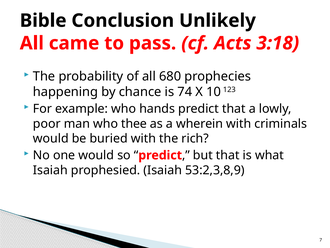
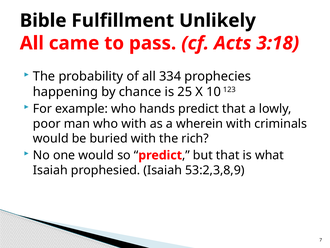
Conclusion: Conclusion -> Fulfillment
680: 680 -> 334
74: 74 -> 25
who thee: thee -> with
